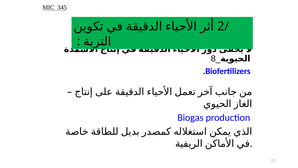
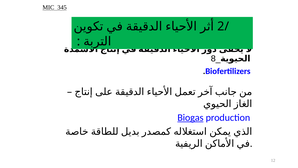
Biogas underline: none -> present
